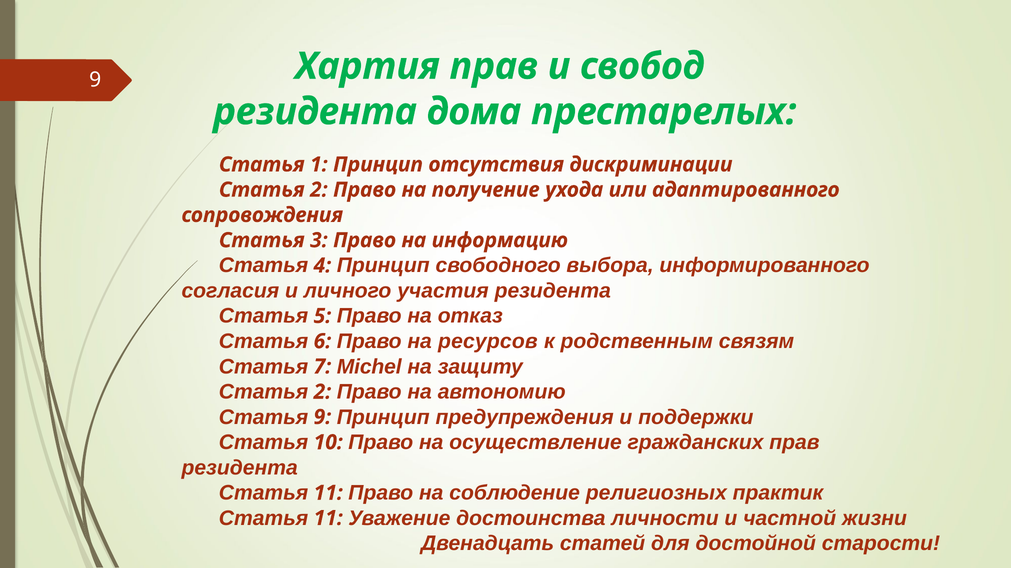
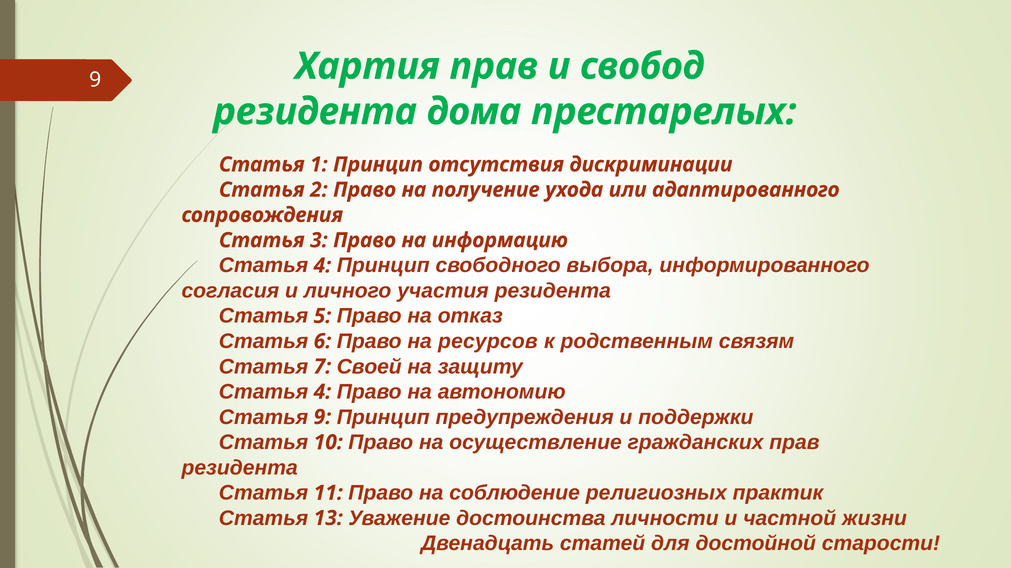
Michel: Michel -> Своей
2 at (322, 392): 2 -> 4
11 at (328, 519): 11 -> 13
